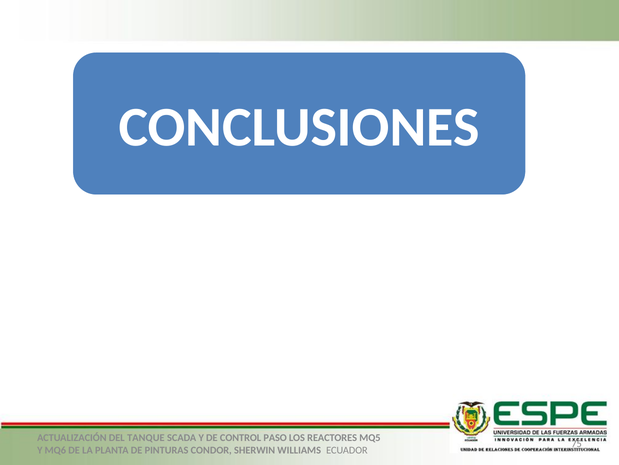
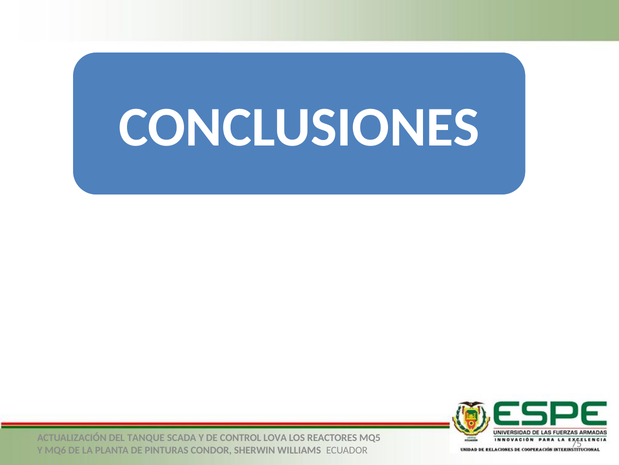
PASO: PASO -> LOVA
